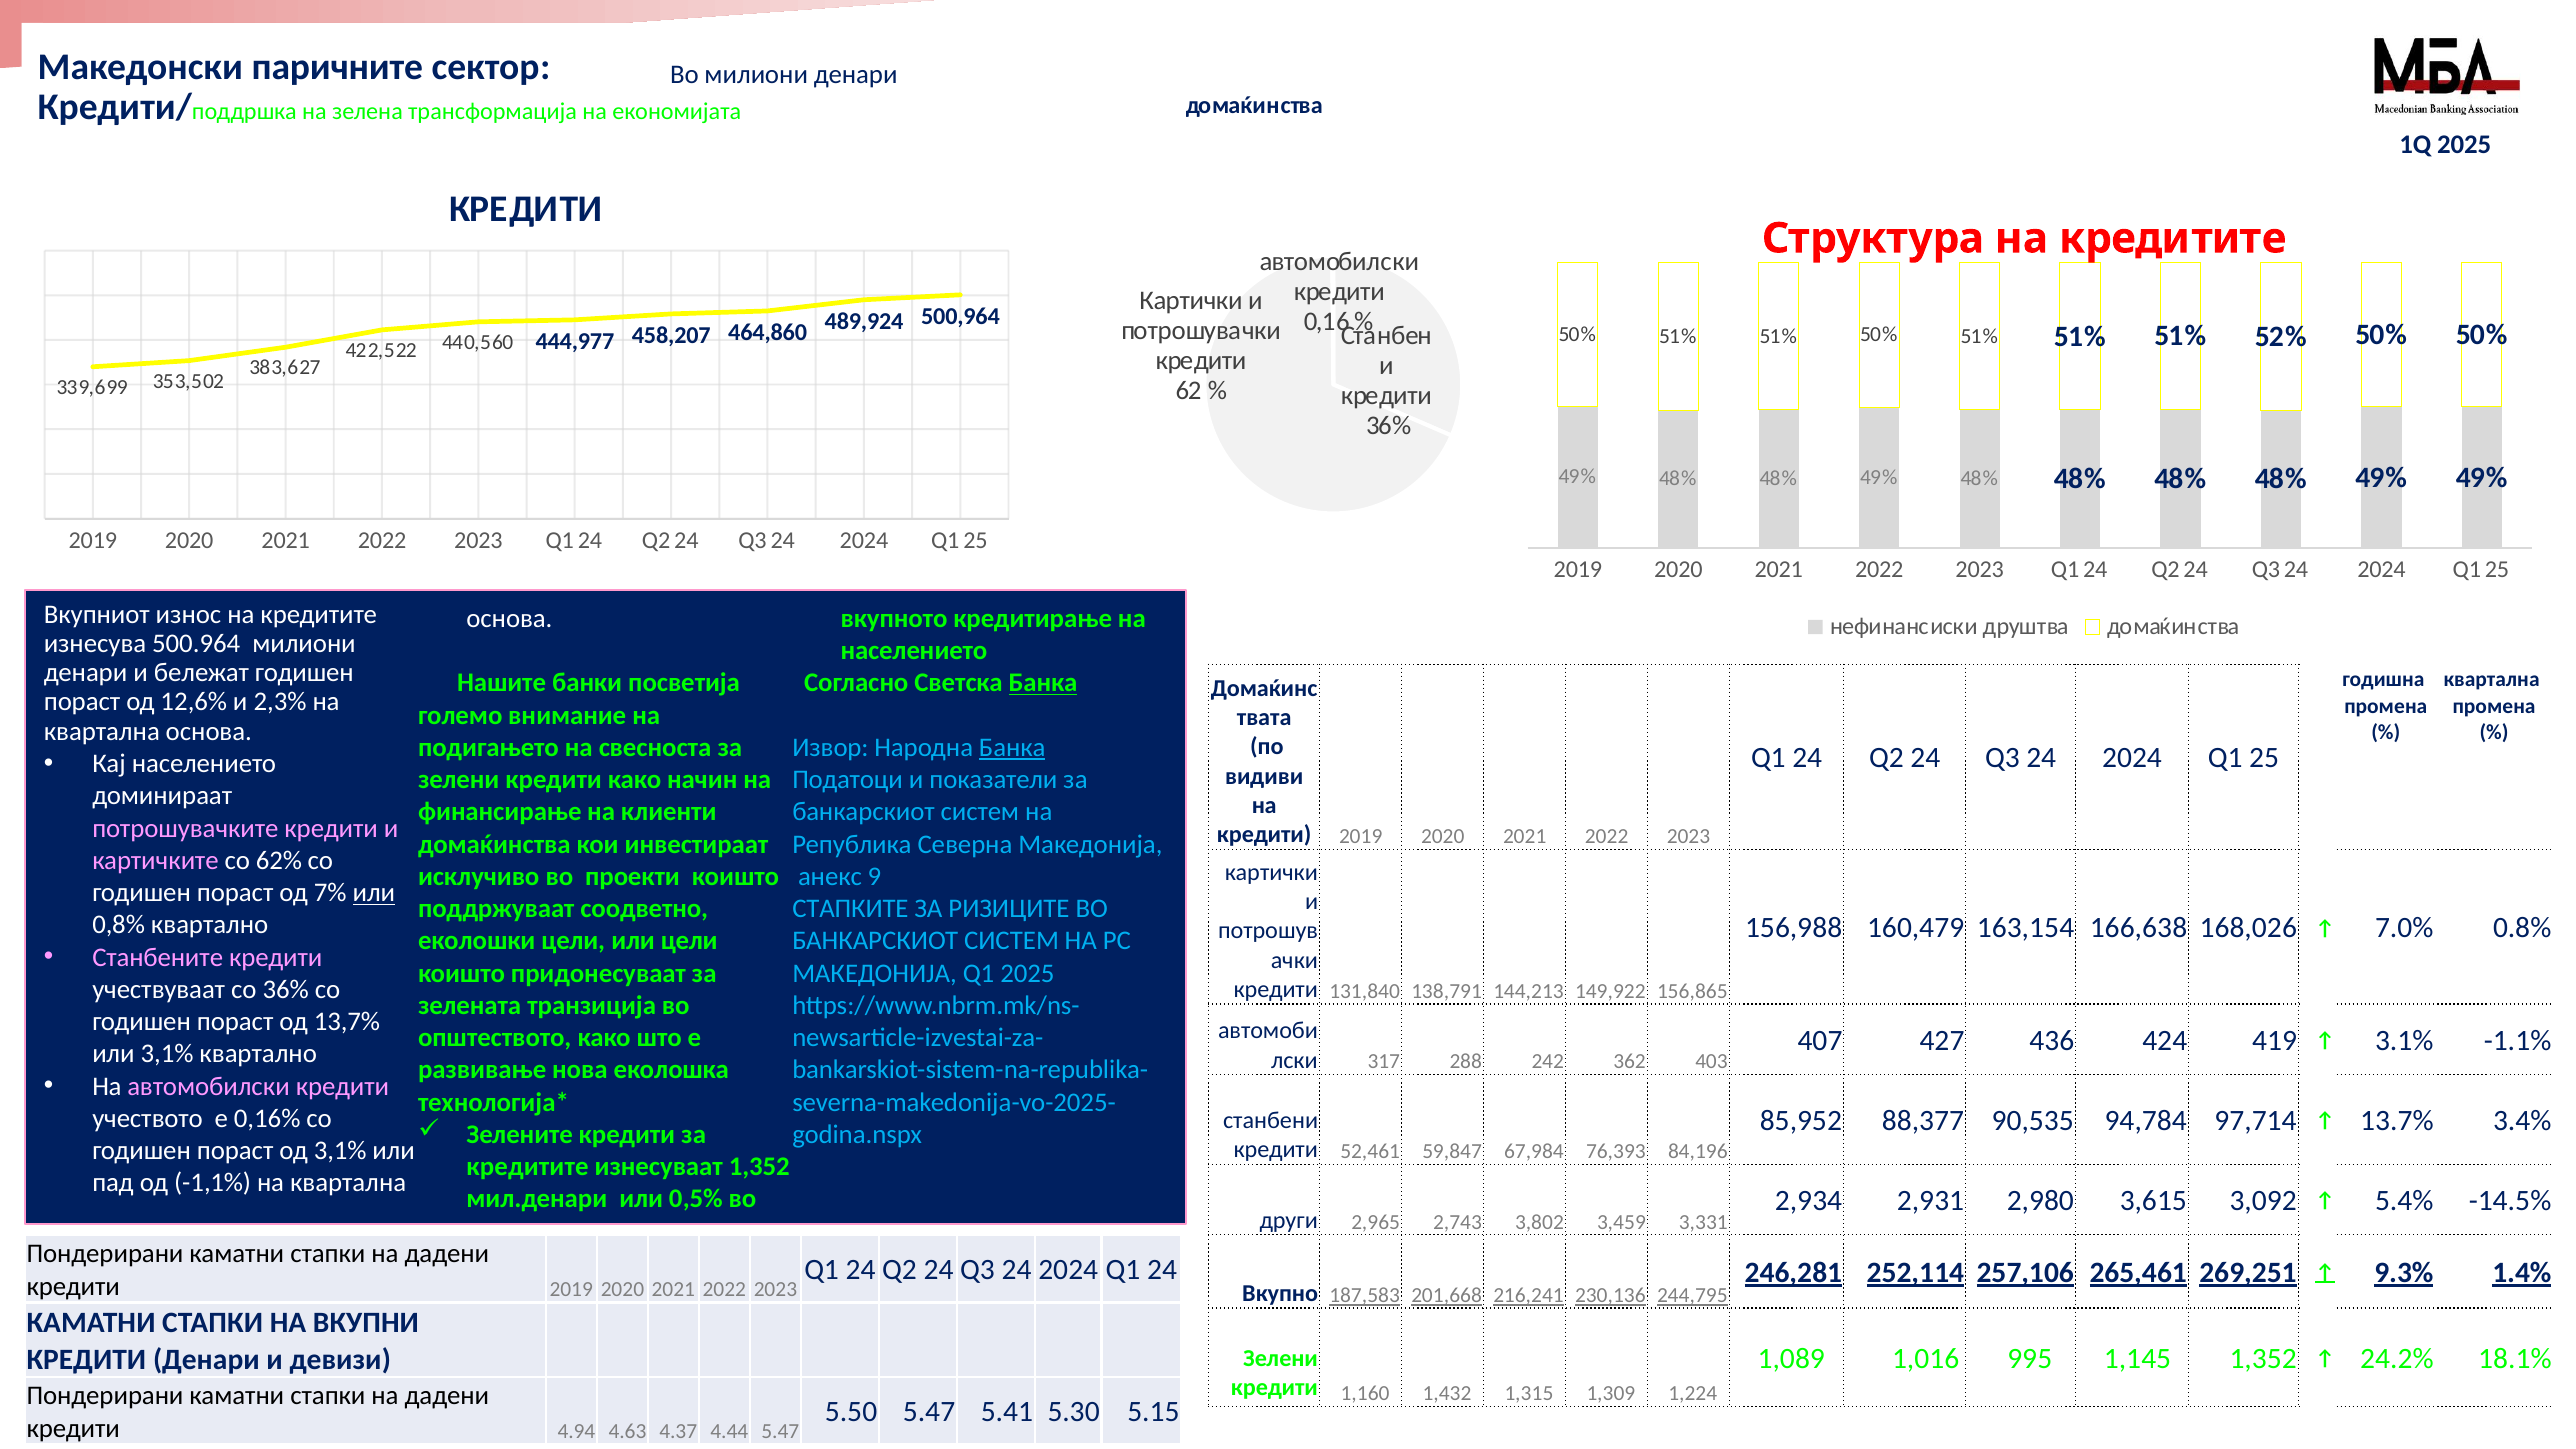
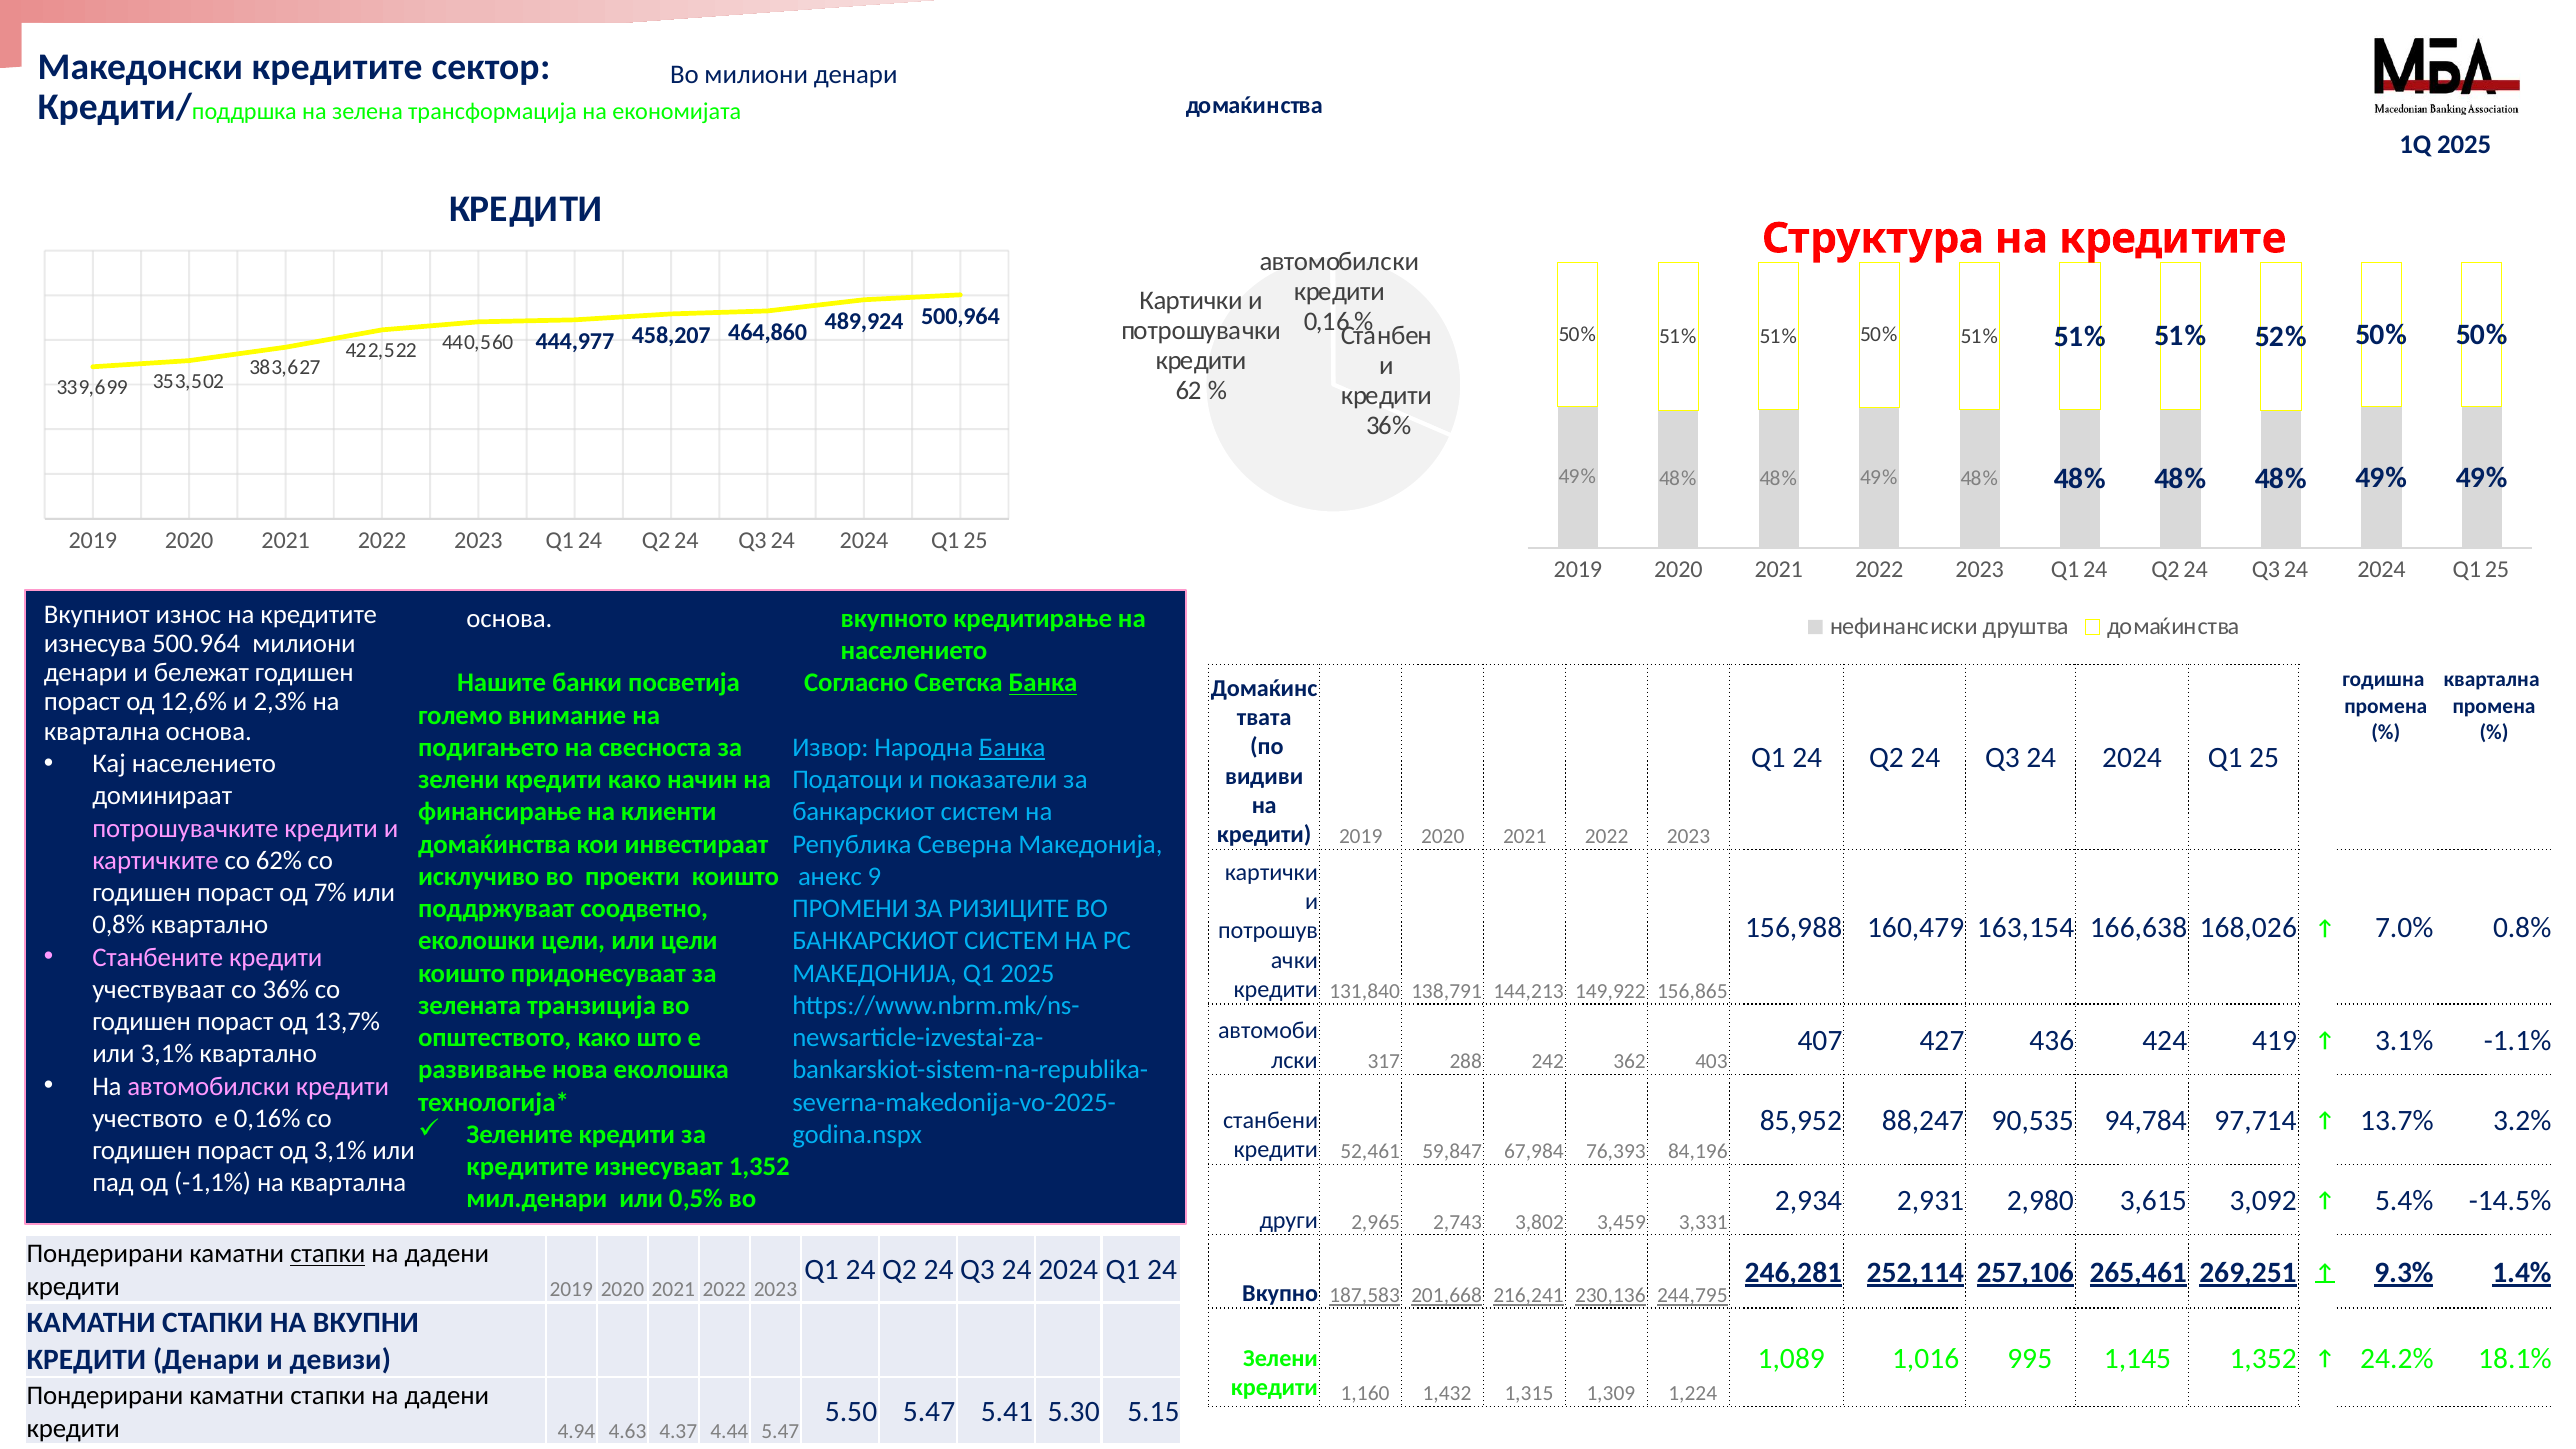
Македонски паричните: паричните -> кредитите
или at (374, 893) underline: present -> none
СТАПКИТЕ: СТАПКИТЕ -> ПРОМЕНИ
88,377: 88,377 -> 88,247
3.4%: 3.4% -> 3.2%
стапки at (328, 1254) underline: none -> present
